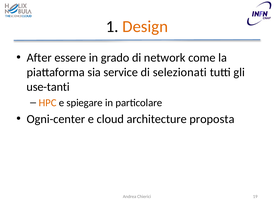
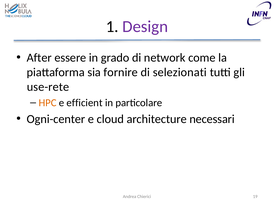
Design colour: orange -> purple
service: service -> fornire
use-tanti: use-tanti -> use-rete
spiegare: spiegare -> efficient
proposta: proposta -> necessari
